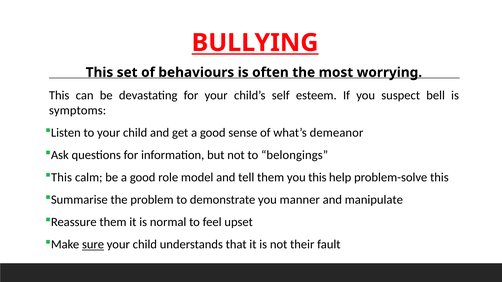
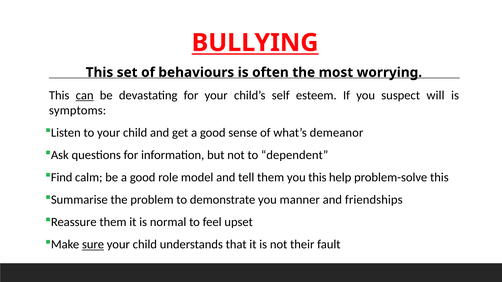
can underline: none -> present
bell: bell -> will
belongings: belongings -> dependent
This at (61, 178): This -> Find
manipulate: manipulate -> friendships
